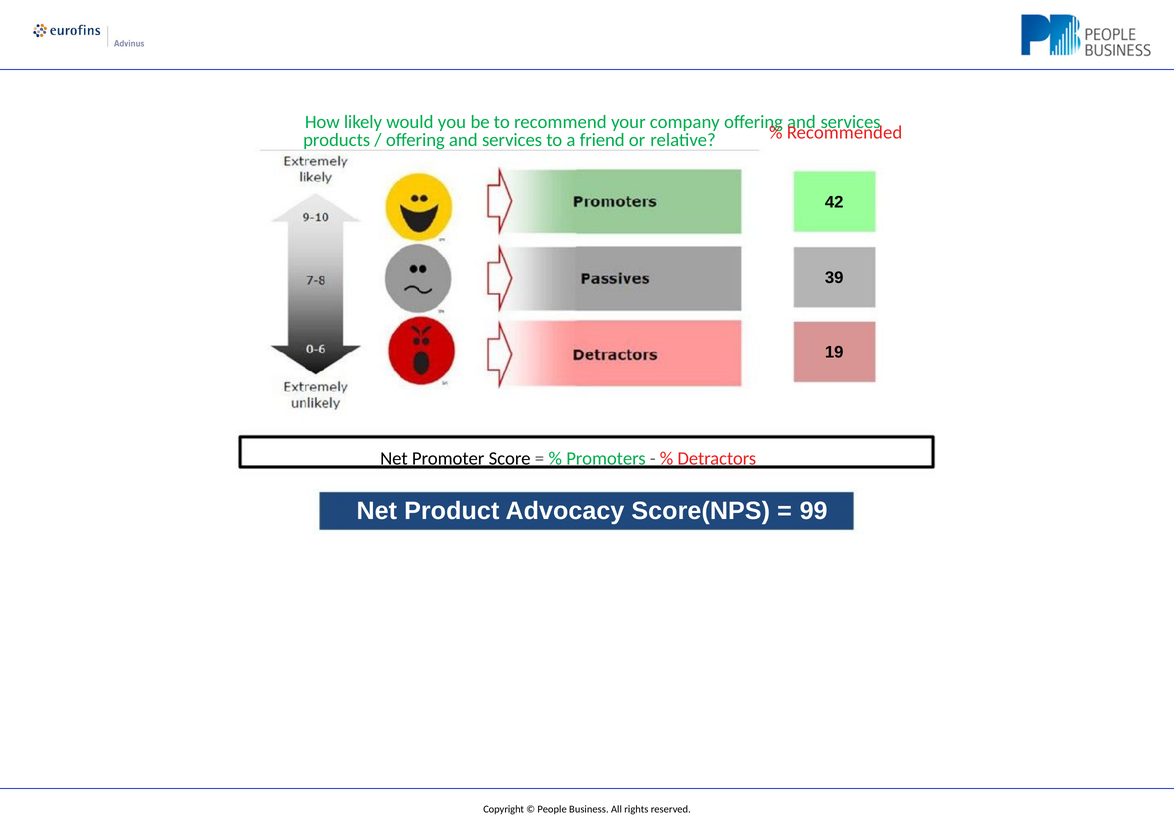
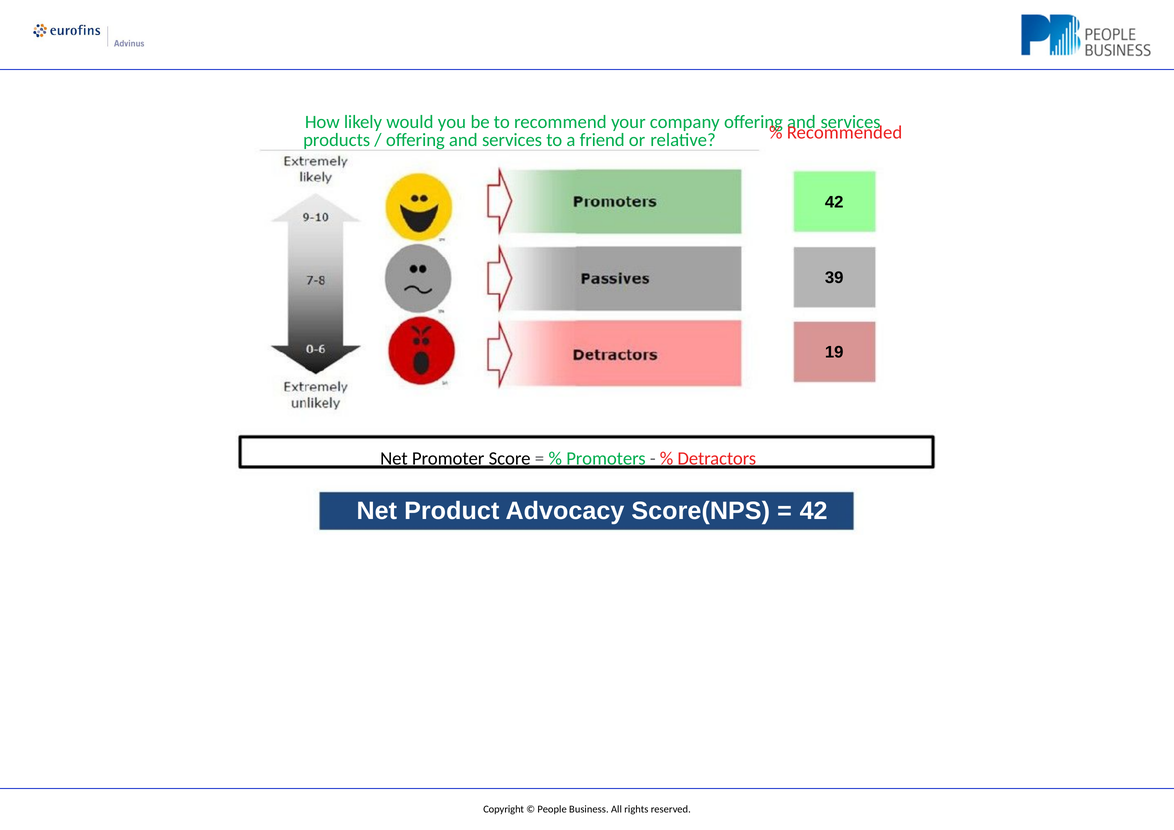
99 at (814, 511): 99 -> 42
